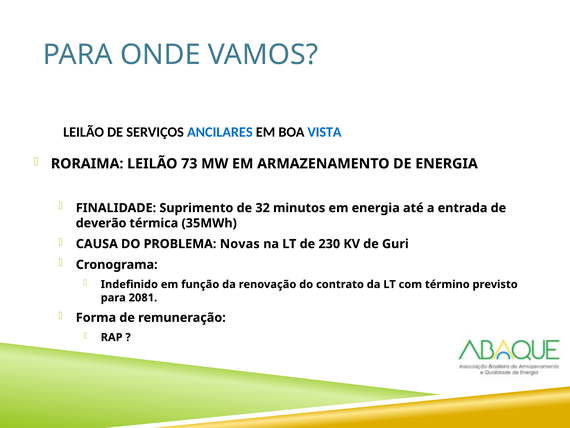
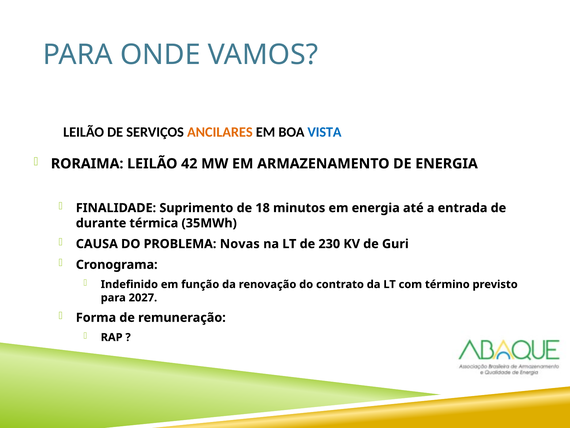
ANCILARES colour: blue -> orange
73: 73 -> 42
32: 32 -> 18
deverão: deverão -> durante
2081: 2081 -> 2027
